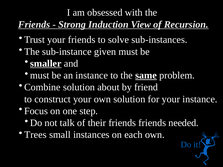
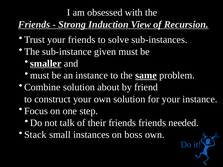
Trees: Trees -> Stack
each: each -> boss
